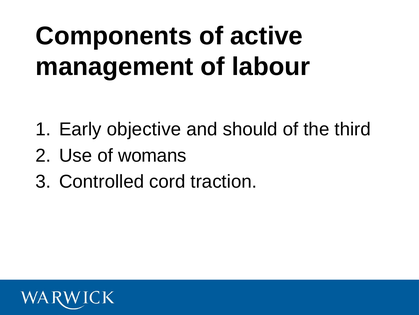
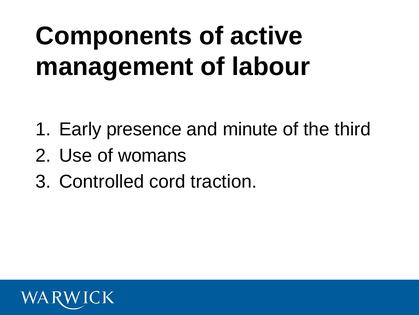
objective: objective -> presence
should: should -> minute
